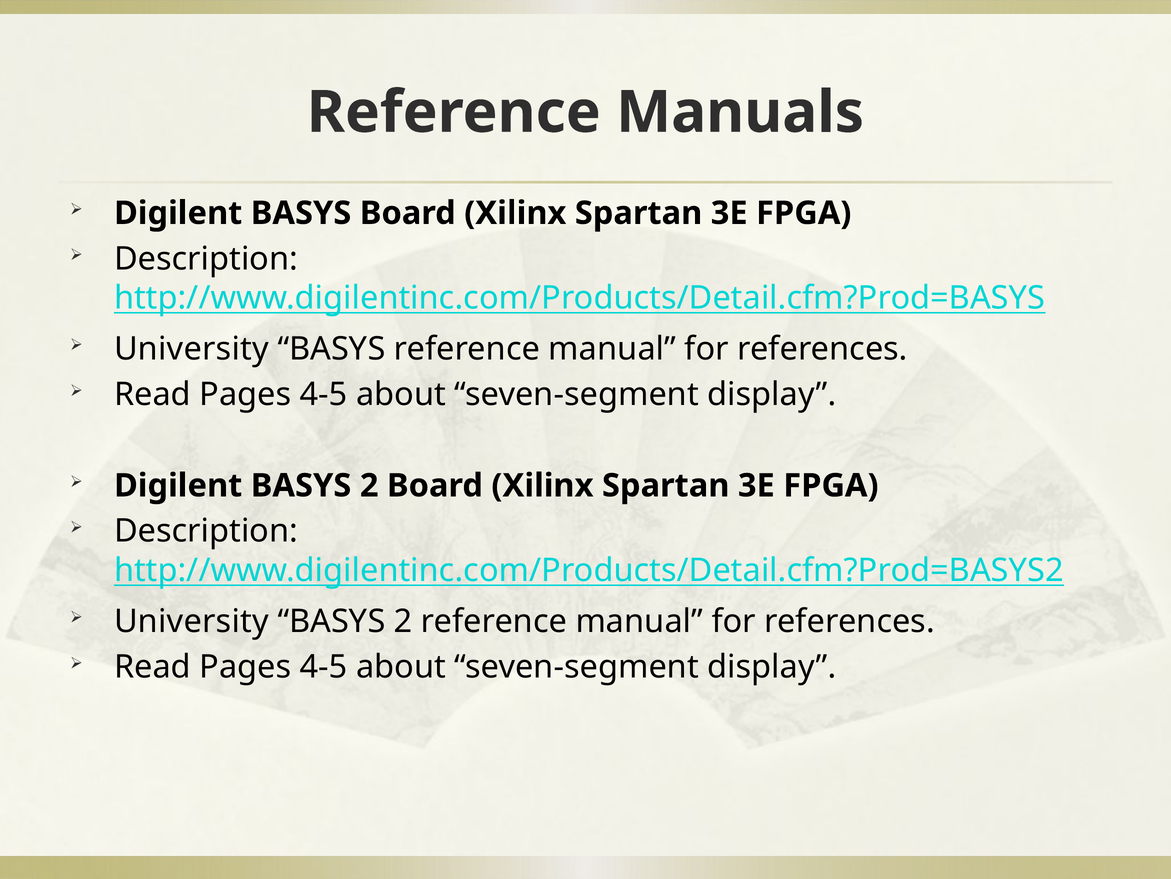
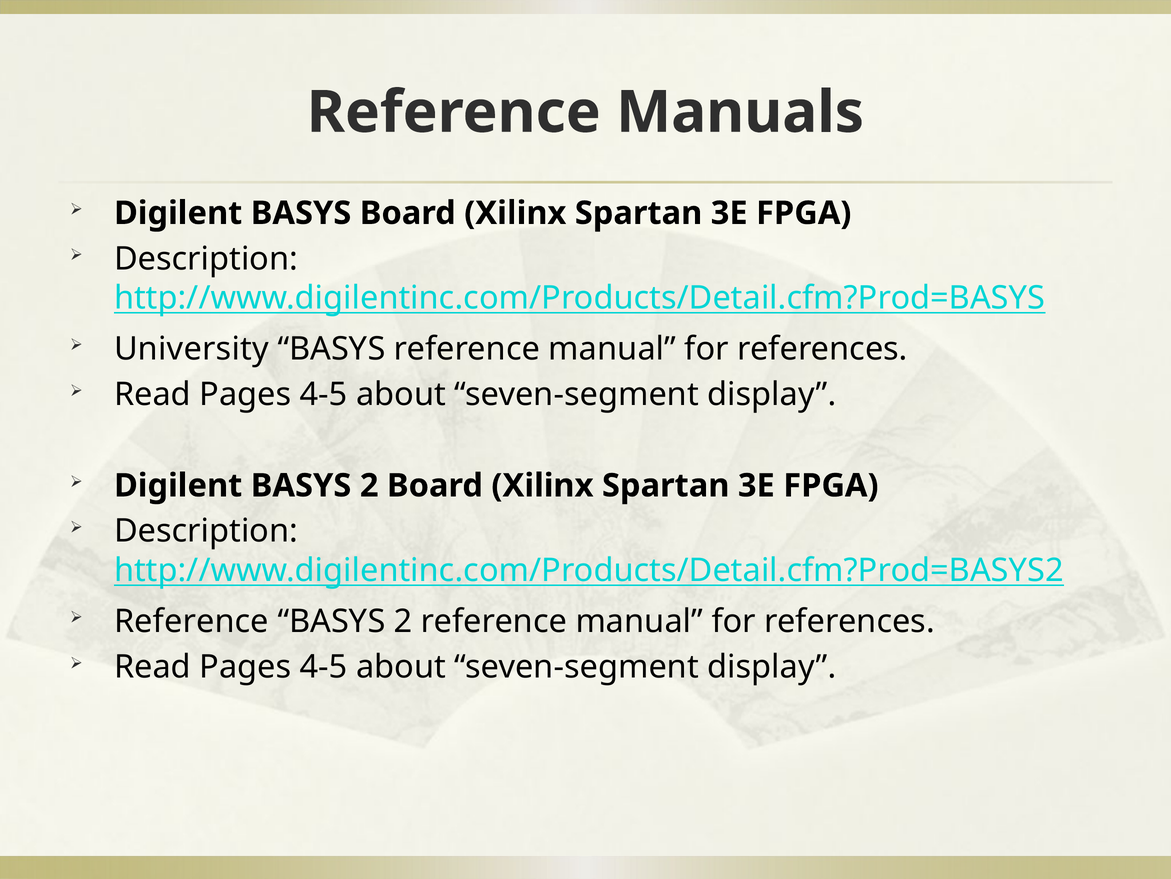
University at (191, 621): University -> Reference
